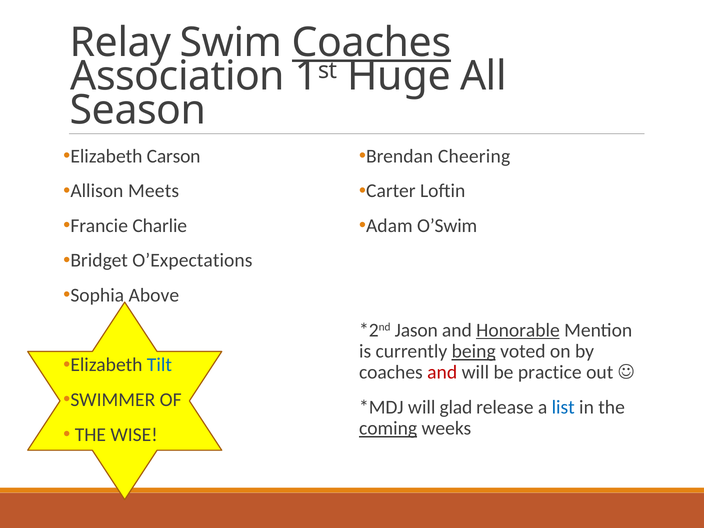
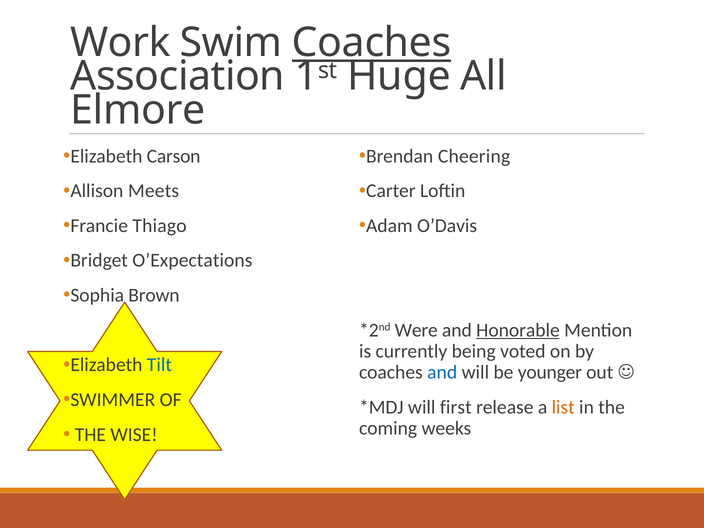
Relay: Relay -> Work
Season: Season -> Elmore
Charlie: Charlie -> Thiago
O’Swim: O’Swim -> O’Davis
Above: Above -> Brown
Jason: Jason -> Were
being underline: present -> none
and at (442, 372) colour: red -> blue
practice: practice -> younger
glad: glad -> first
list colour: blue -> orange
coming underline: present -> none
